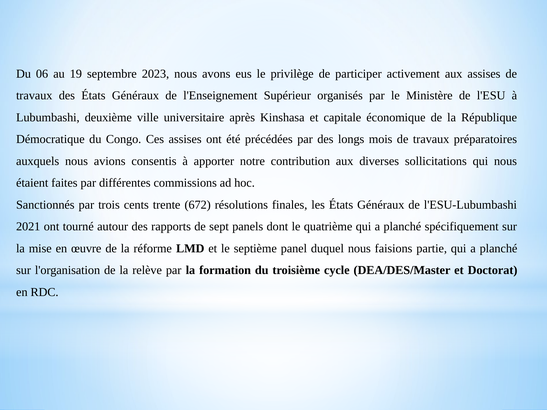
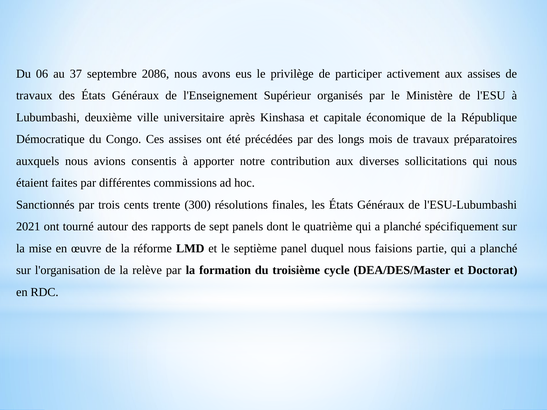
19: 19 -> 37
2023: 2023 -> 2086
672: 672 -> 300
